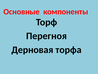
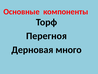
торфа: торфа -> много
